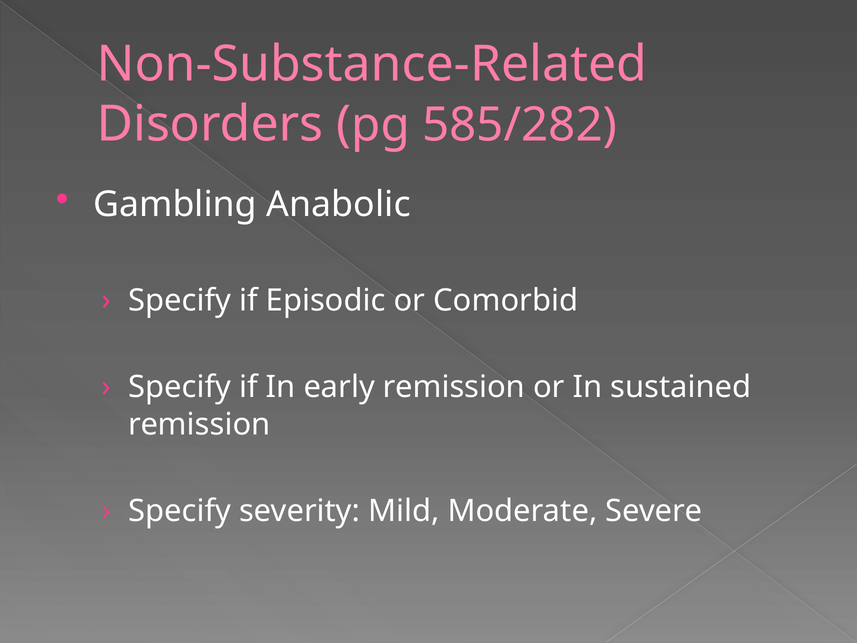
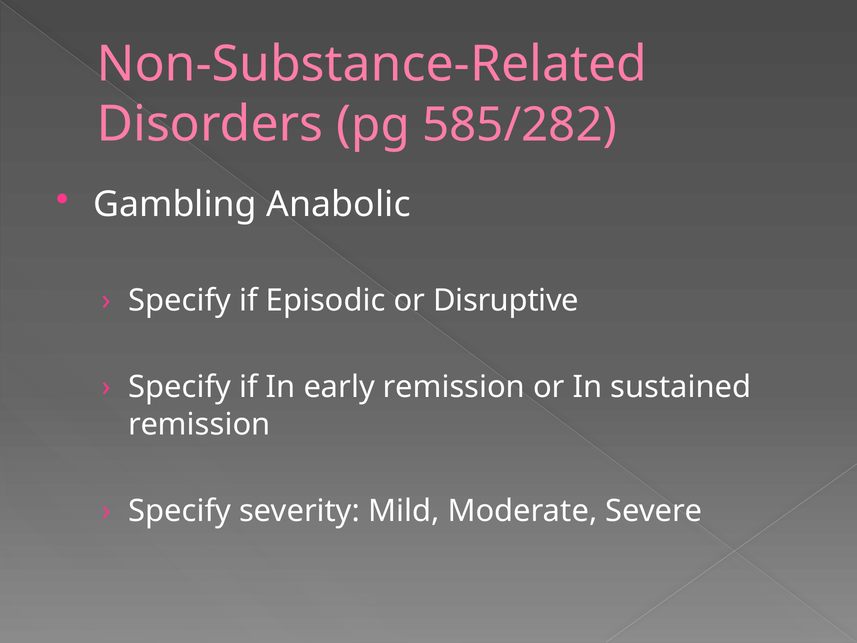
Comorbid: Comorbid -> Disruptive
